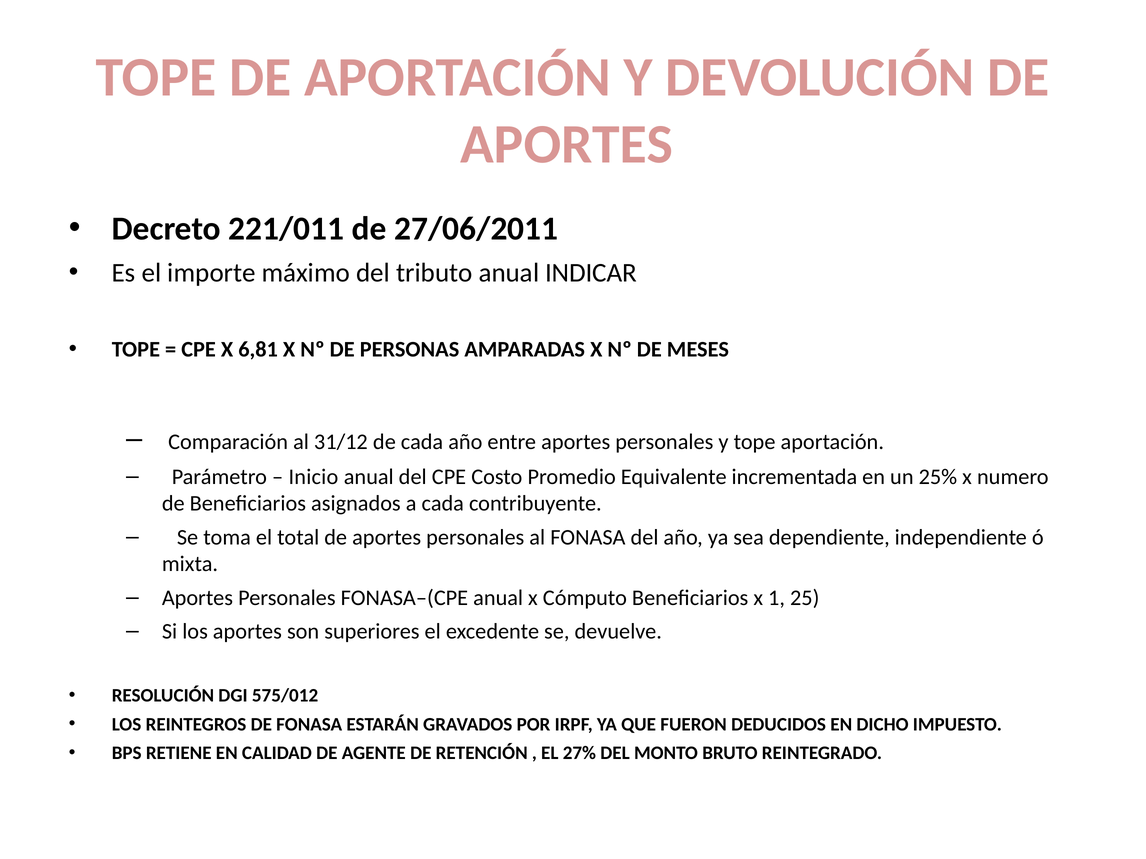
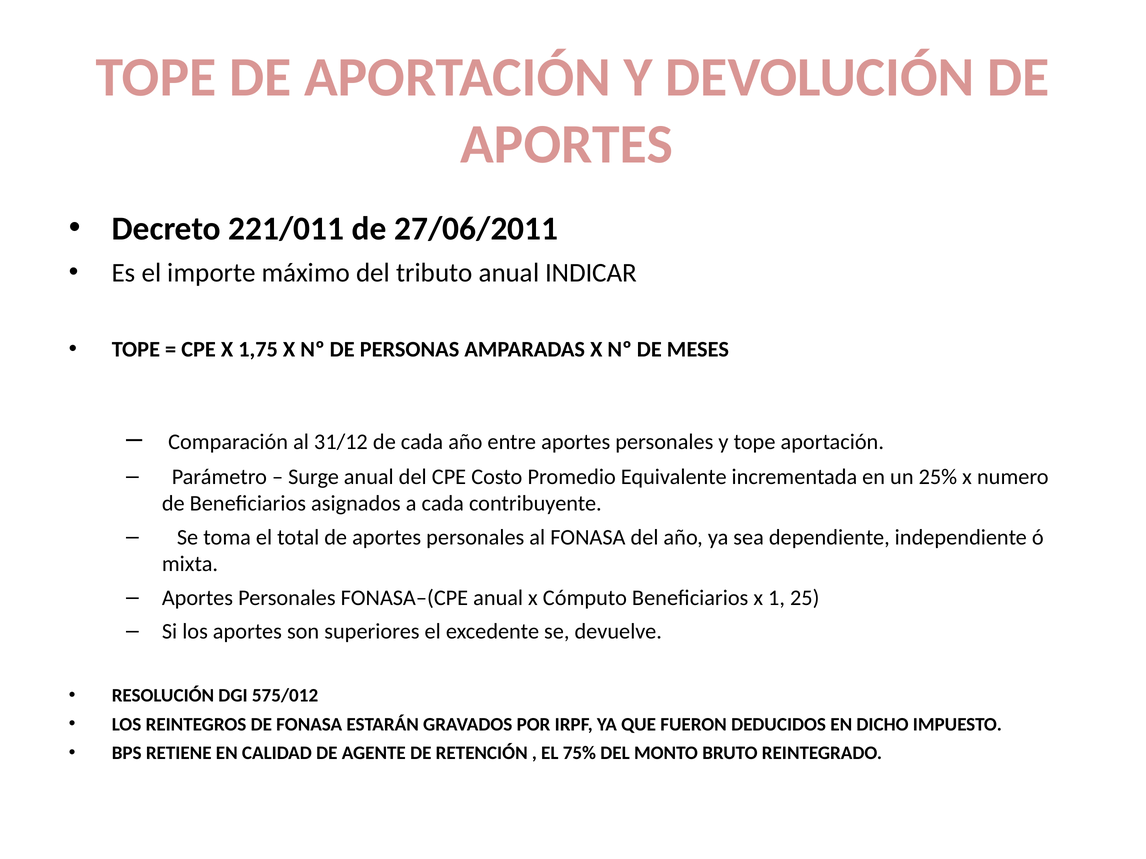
6,81: 6,81 -> 1,75
Inicio: Inicio -> Surge
27%: 27% -> 75%
